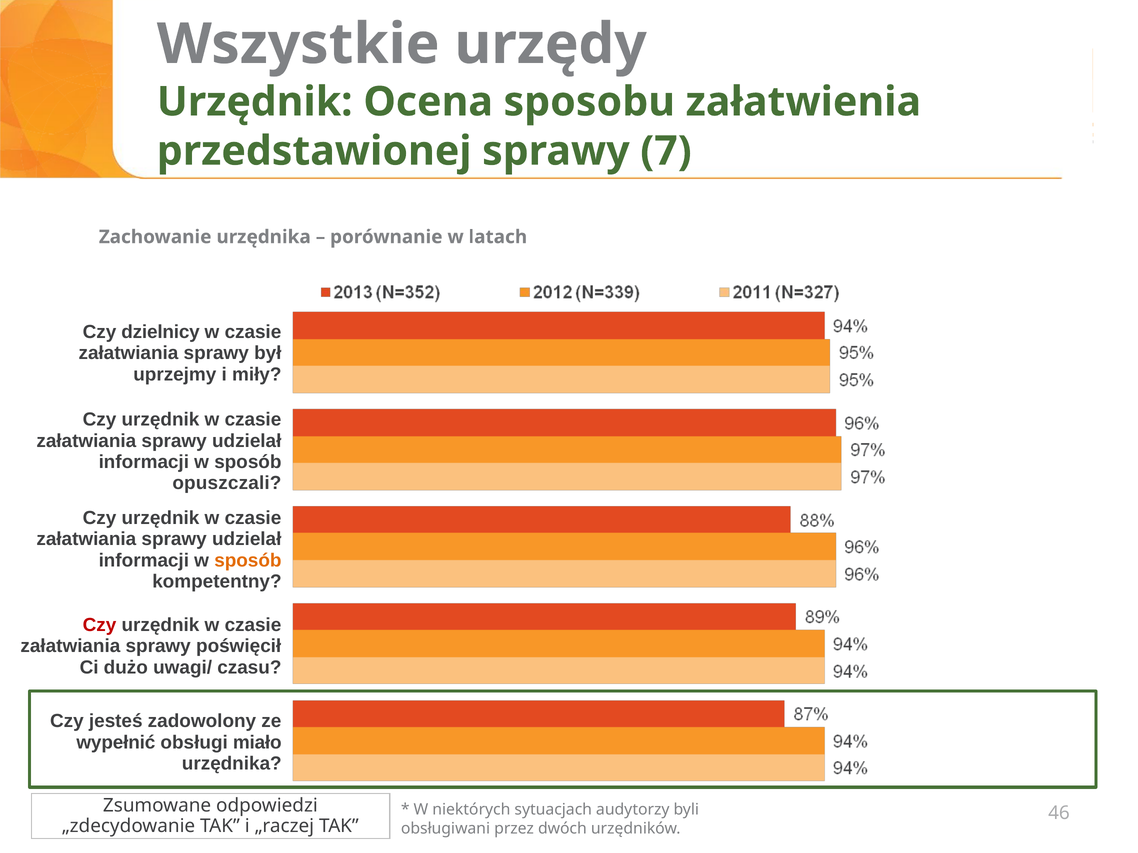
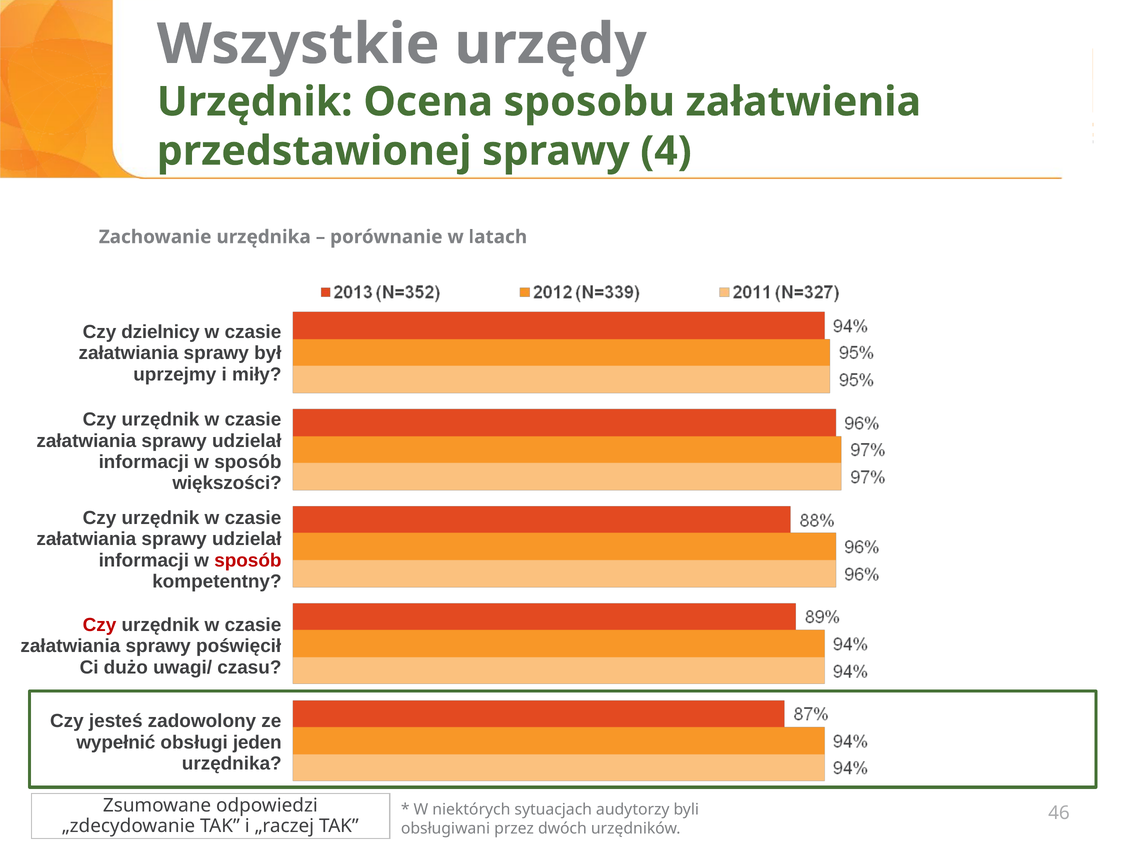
7: 7 -> 4
opuszczali: opuszczali -> większości
sposób at (248, 561) colour: orange -> red
miało: miało -> jeden
